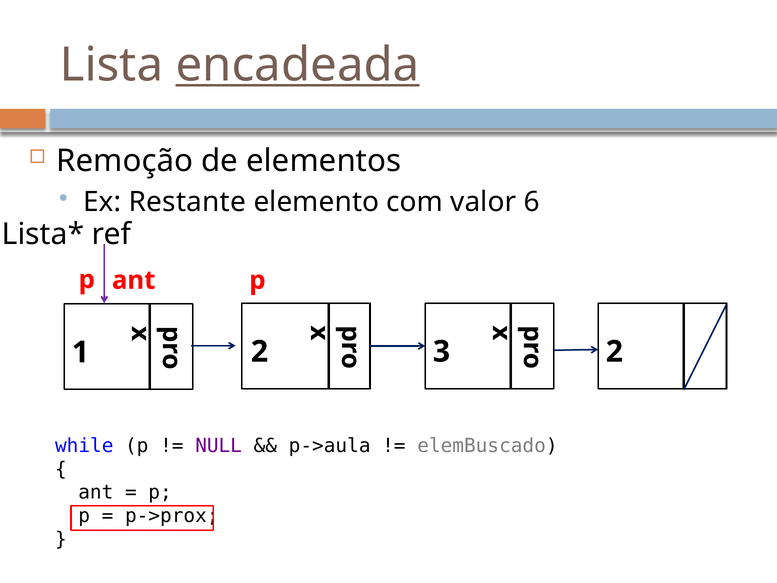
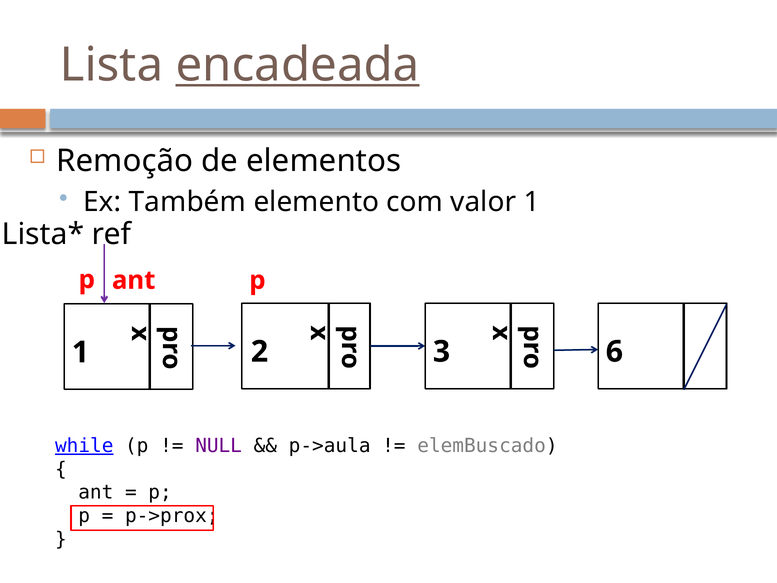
Restante: Restante -> Também
valor 6: 6 -> 1
3 2: 2 -> 6
while underline: none -> present
